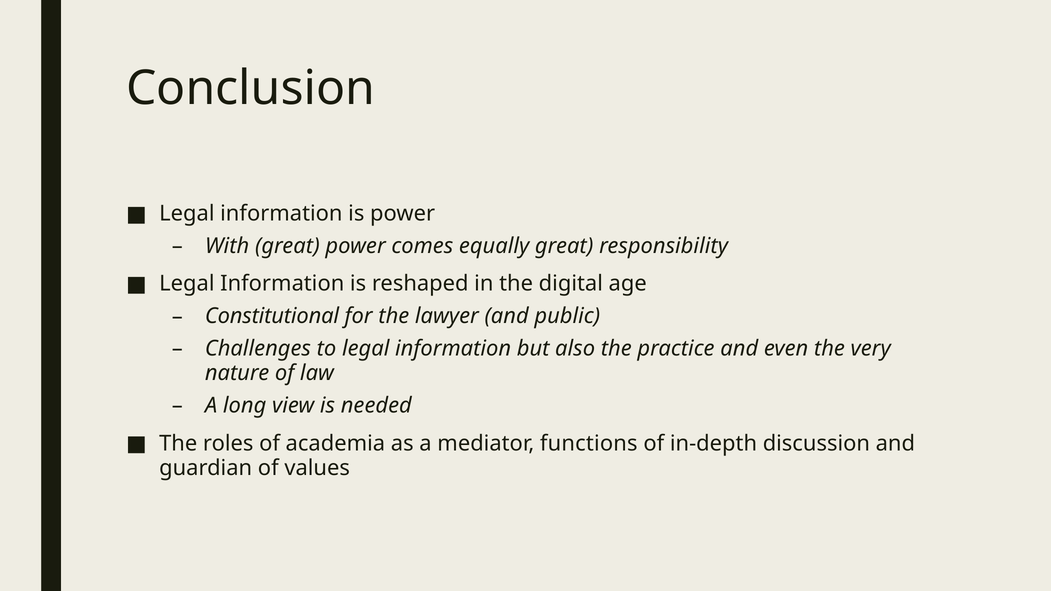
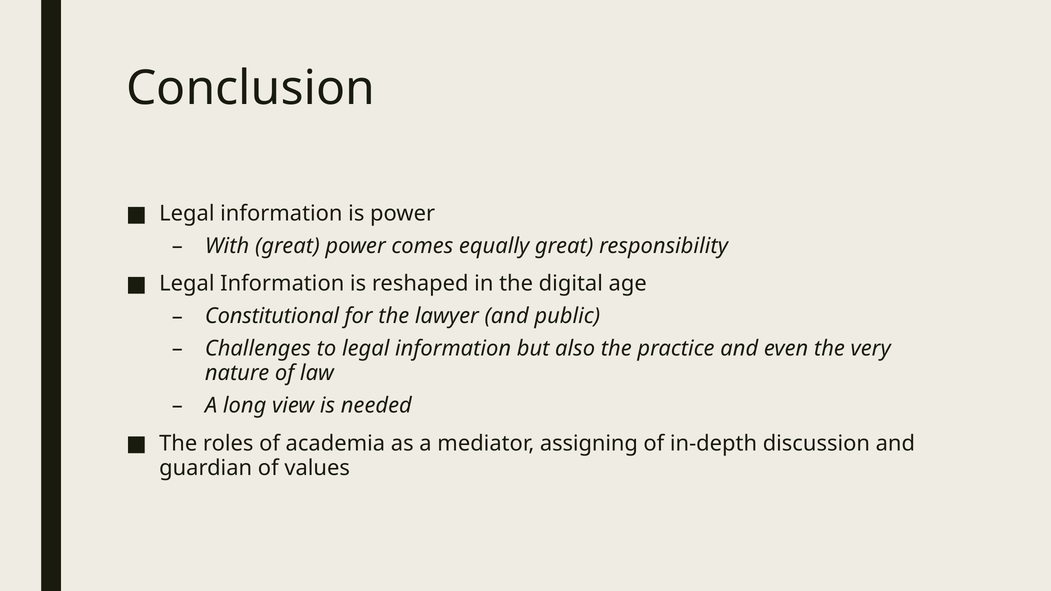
functions: functions -> assigning
